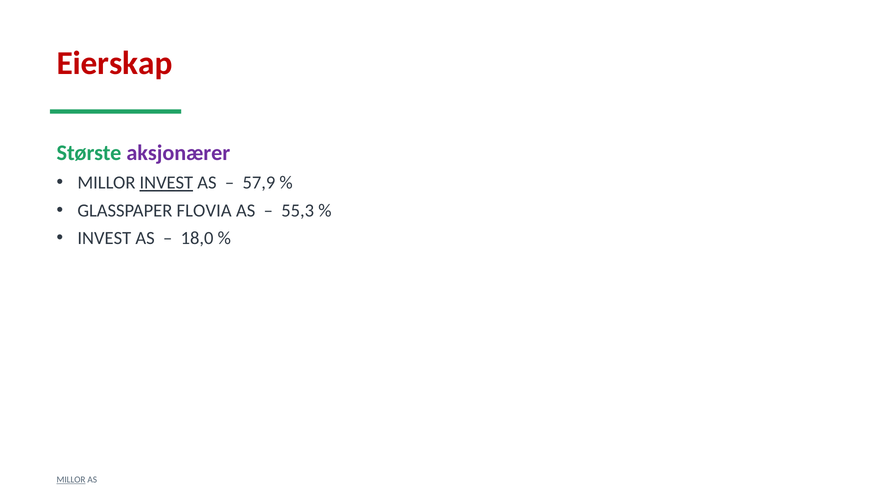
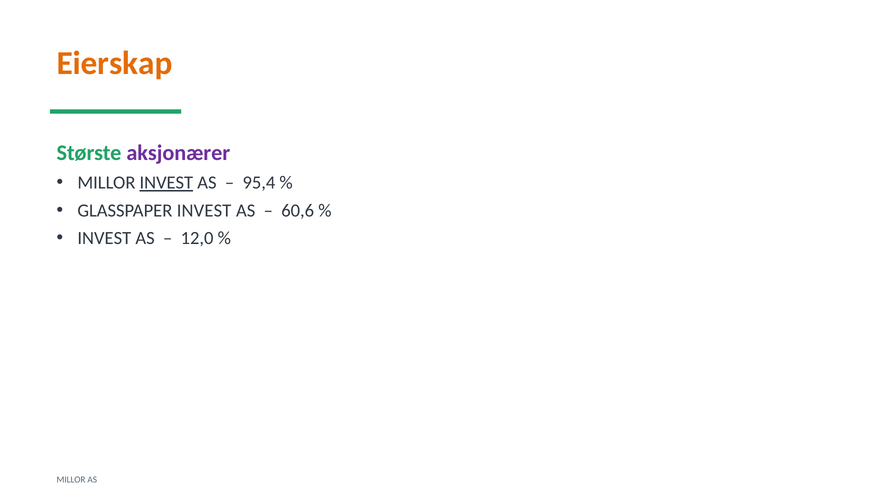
Eierskap colour: red -> orange
57,9: 57,9 -> 95,4
GLASSPAPER FLOVIA: FLOVIA -> INVEST
55,3: 55,3 -> 60,6
18,0: 18,0 -> 12,0
MILLOR at (71, 480) underline: present -> none
